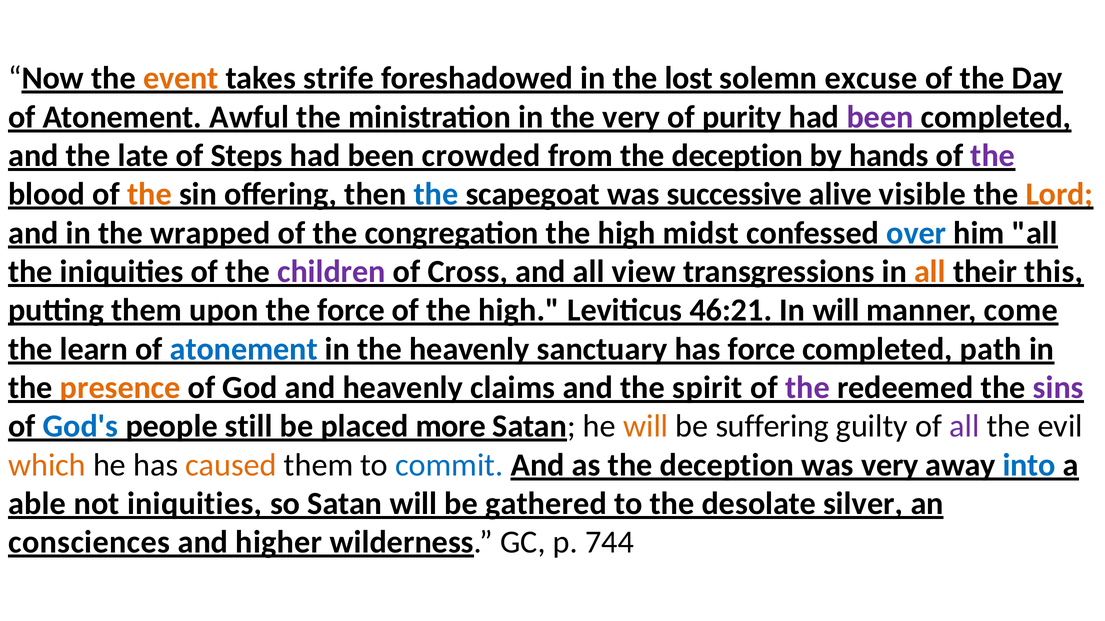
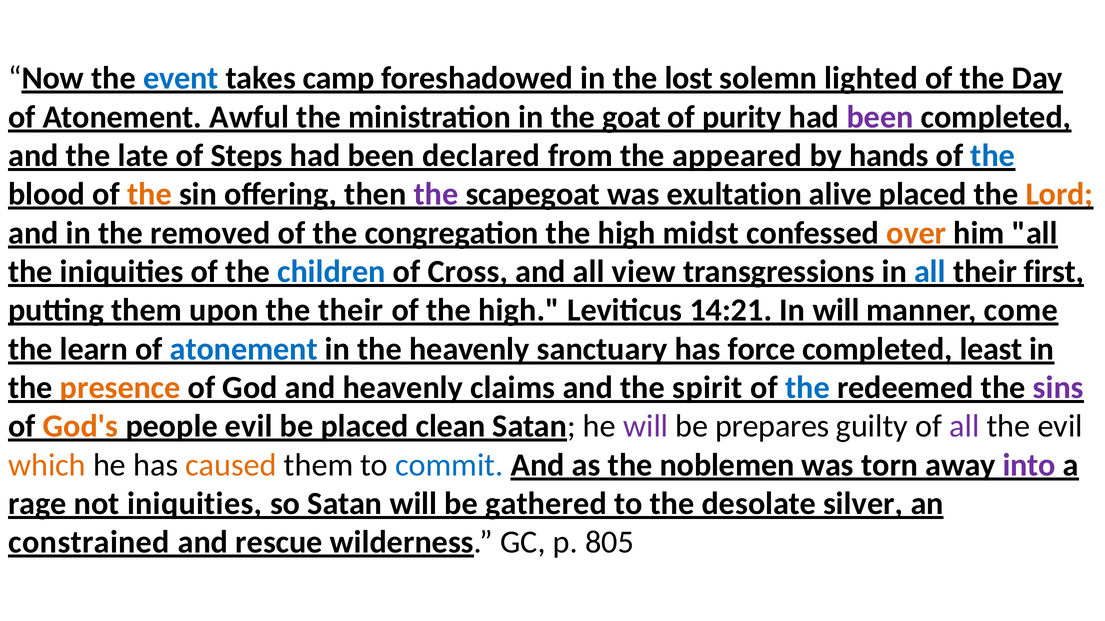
event colour: orange -> blue
strife: strife -> camp
excuse: excuse -> lighted
the very: very -> goat
crowded: crowded -> declared
from the deception: deception -> appeared
the at (993, 156) colour: purple -> blue
the at (436, 194) colour: blue -> purple
successive: successive -> exultation
alive visible: visible -> placed
wrapped: wrapped -> removed
over colour: blue -> orange
children colour: purple -> blue
all at (930, 272) colour: orange -> blue
this: this -> first
the force: force -> their
46:21: 46:21 -> 14:21
path: path -> least
the at (808, 388) colour: purple -> blue
God's colour: blue -> orange
people still: still -> evil
more: more -> clean
will at (646, 427) colour: orange -> purple
suffering: suffering -> prepares
as the deception: deception -> noblemen
was very: very -> torn
into colour: blue -> purple
able: able -> rage
consciences: consciences -> constrained
higher: higher -> rescue
744: 744 -> 805
